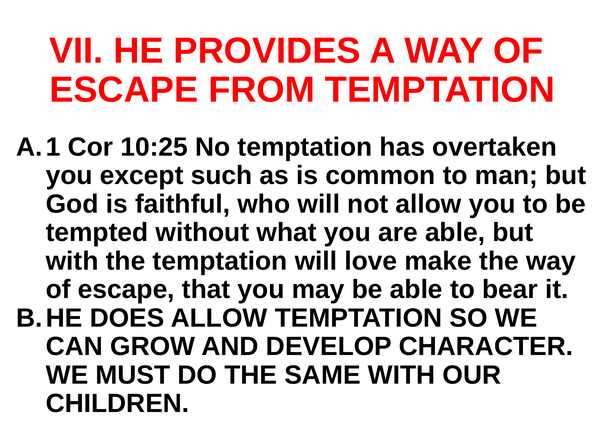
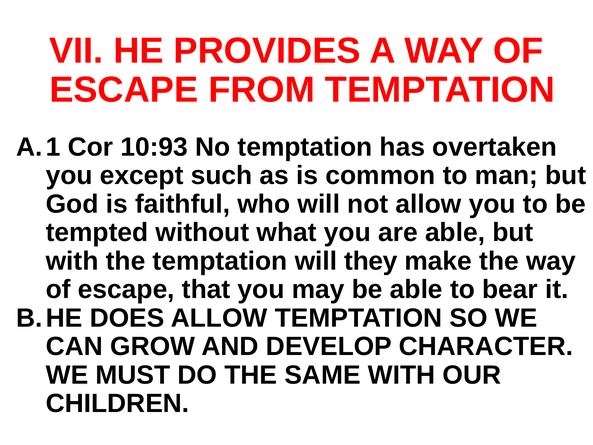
10:25: 10:25 -> 10:93
love: love -> they
